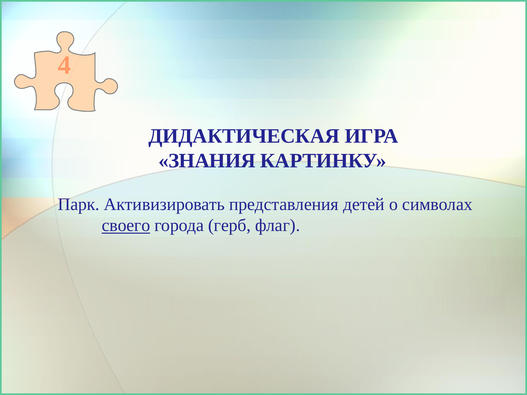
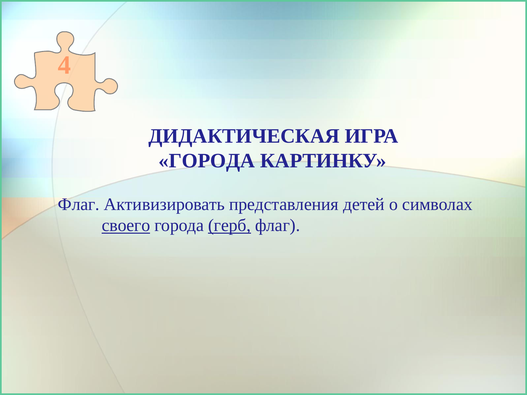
ЗНАНИЯ at (207, 161): ЗНАНИЯ -> ГОРОДА
Парк at (79, 205): Парк -> Флаг
герб underline: none -> present
